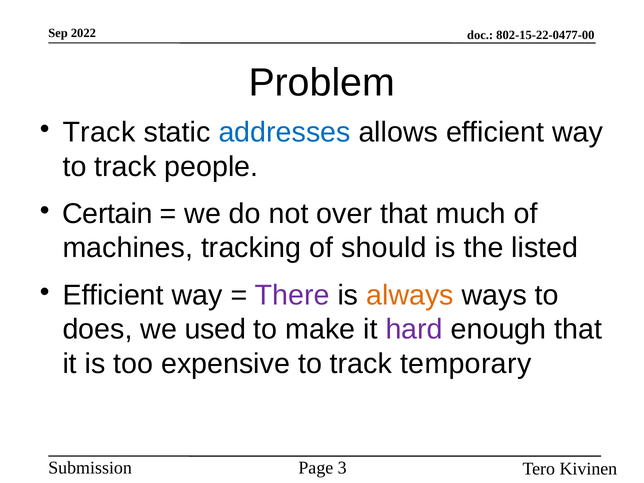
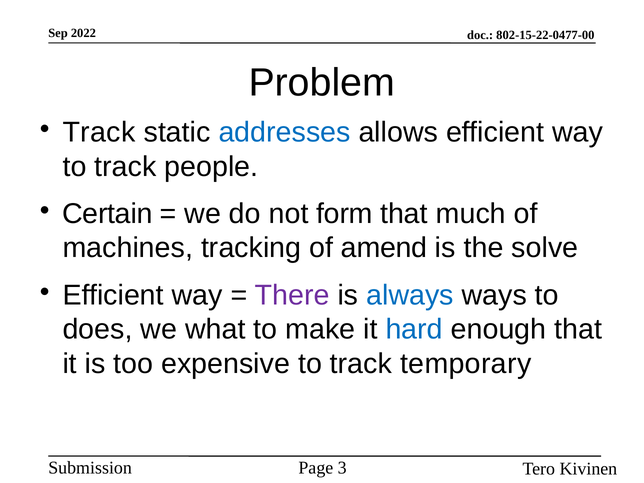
over: over -> form
should: should -> amend
listed: listed -> solve
always colour: orange -> blue
used: used -> what
hard colour: purple -> blue
